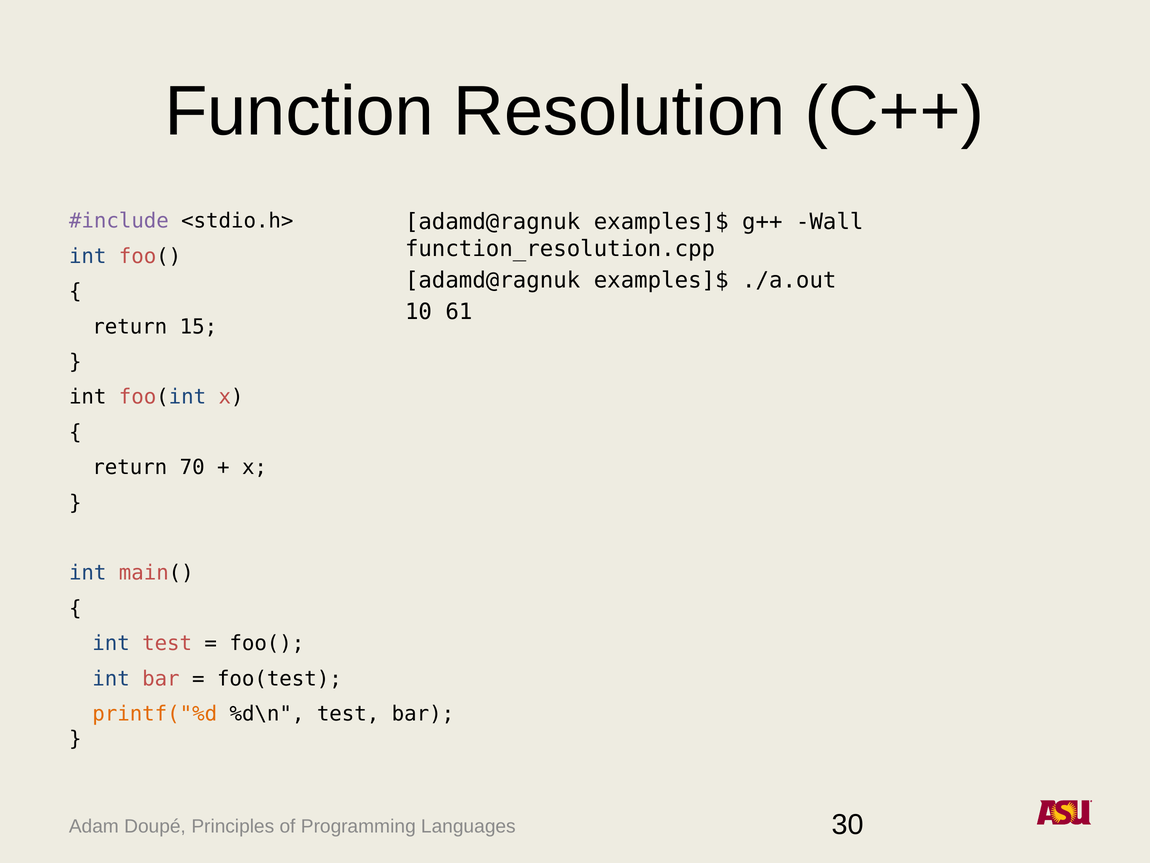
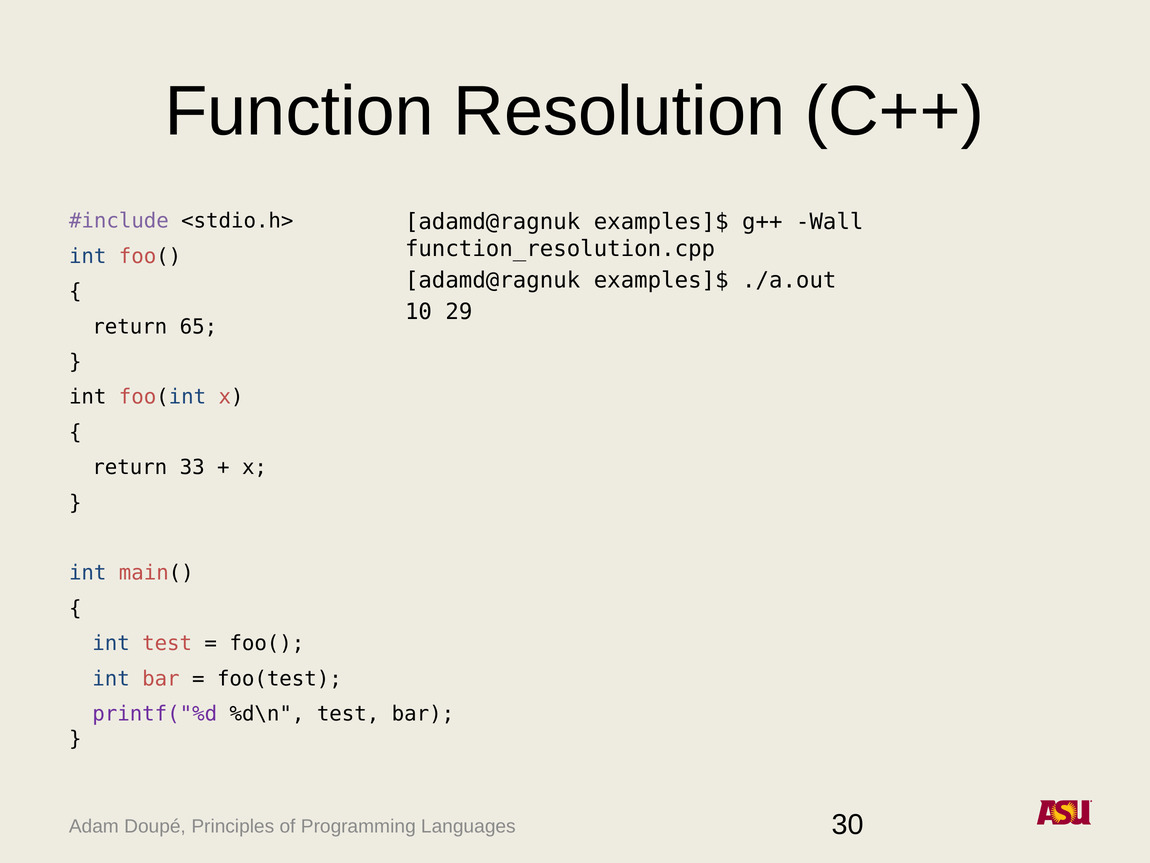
61: 61 -> 29
15: 15 -> 65
70: 70 -> 33
printf("%d colour: orange -> purple
